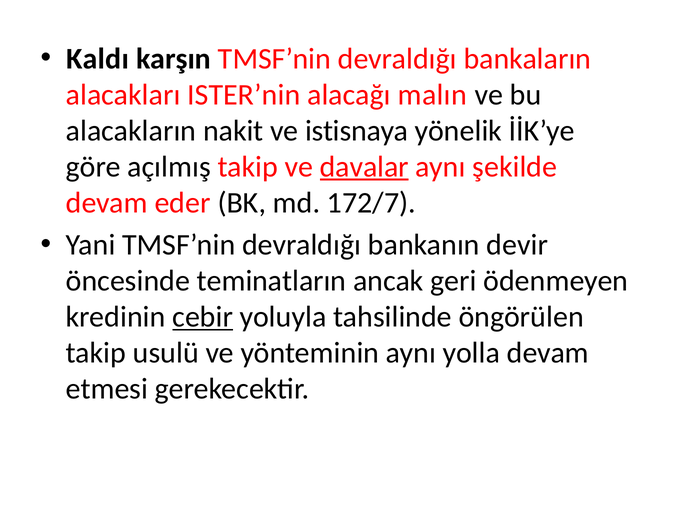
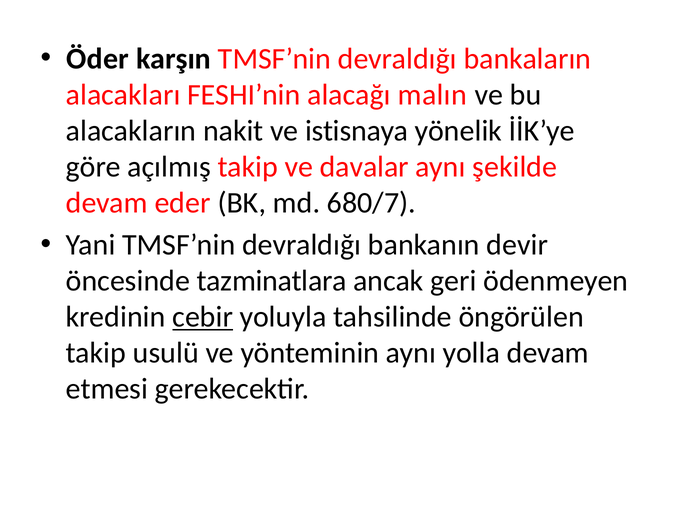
Kaldı: Kaldı -> Öder
ISTER’nin: ISTER’nin -> FESHI’nin
davalar underline: present -> none
172/7: 172/7 -> 680/7
teminatların: teminatların -> tazminatlara
